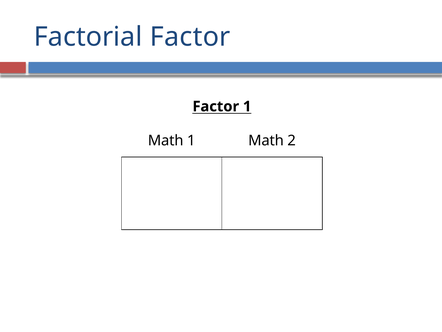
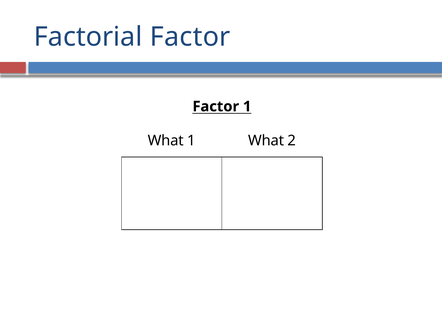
Math at (166, 141): Math -> What
Math at (266, 141): Math -> What
